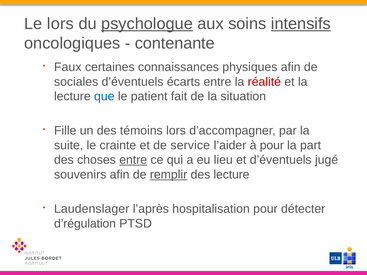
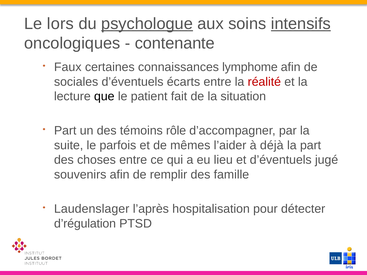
physiques: physiques -> lymphome
que colour: blue -> black
Fille at (65, 131): Fille -> Part
témoins lors: lors -> rôle
crainte: crainte -> parfois
service: service -> mêmes
à pour: pour -> déjà
entre at (133, 160) underline: present -> none
remplir underline: present -> none
des lecture: lecture -> famille
